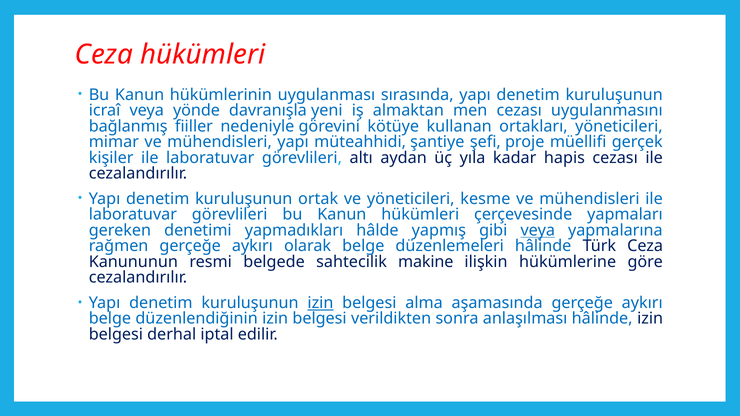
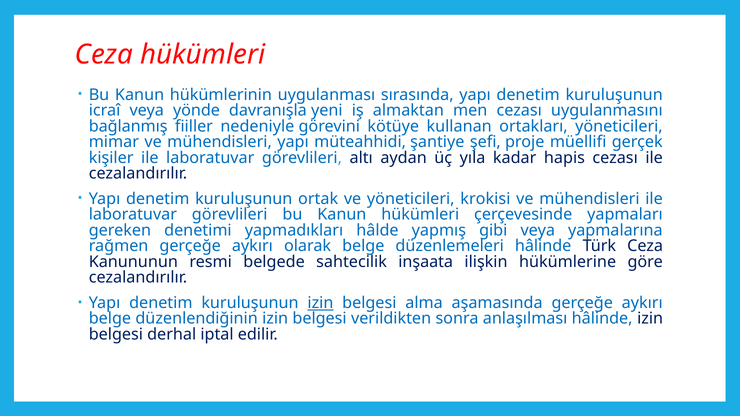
kesme: kesme -> krokisi
veya at (538, 230) underline: present -> none
makine: makine -> inşaata
